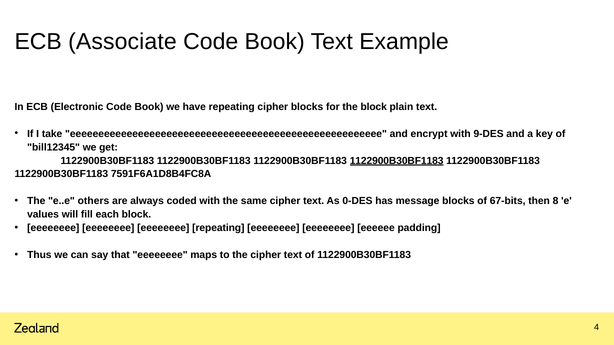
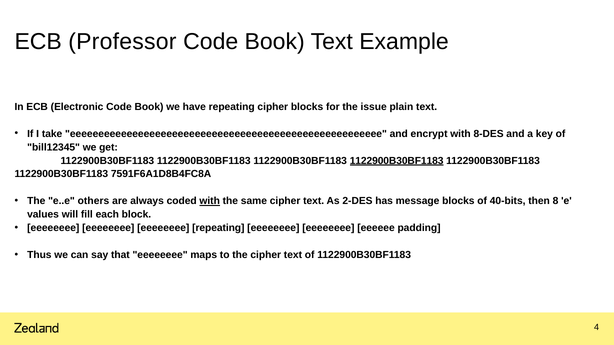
Associate: Associate -> Professor
the block: block -> issue
9-DES: 9-DES -> 8-DES
with at (210, 201) underline: none -> present
0-DES: 0-DES -> 2-DES
67-bits: 67-bits -> 40-bits
